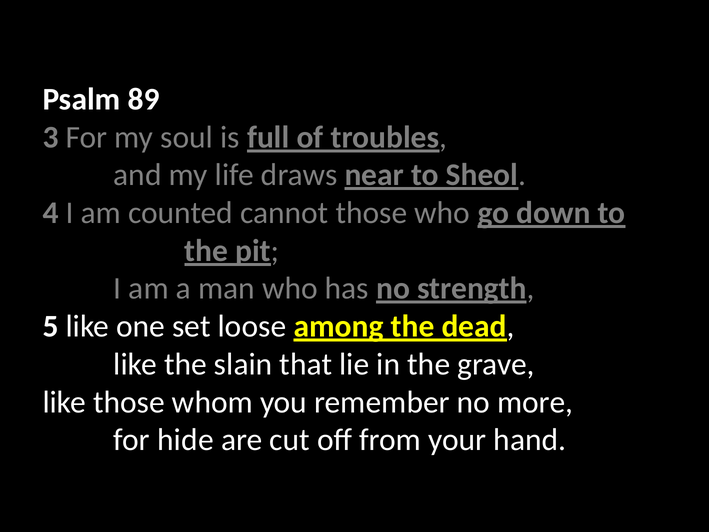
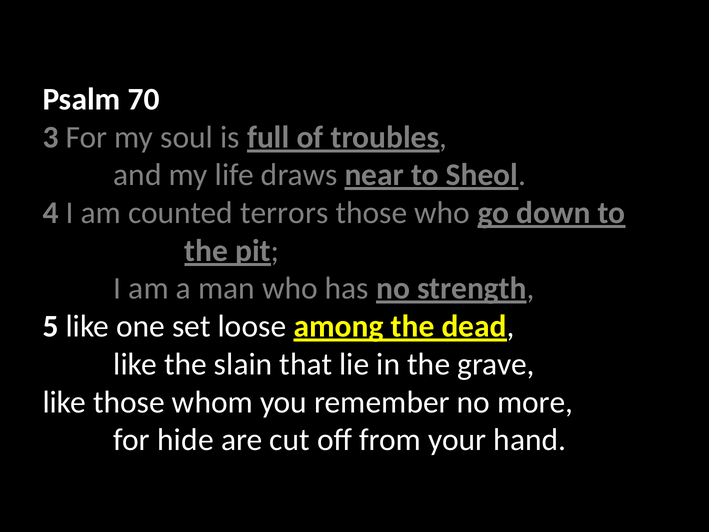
89: 89 -> 70
cannot: cannot -> terrors
